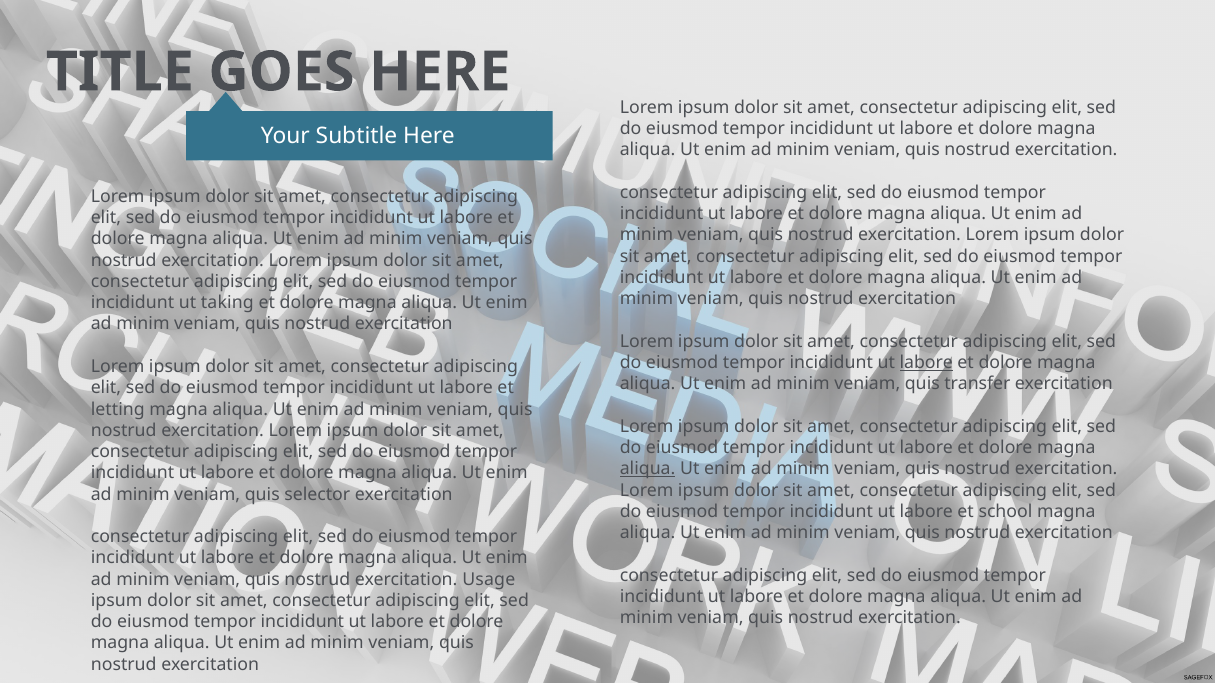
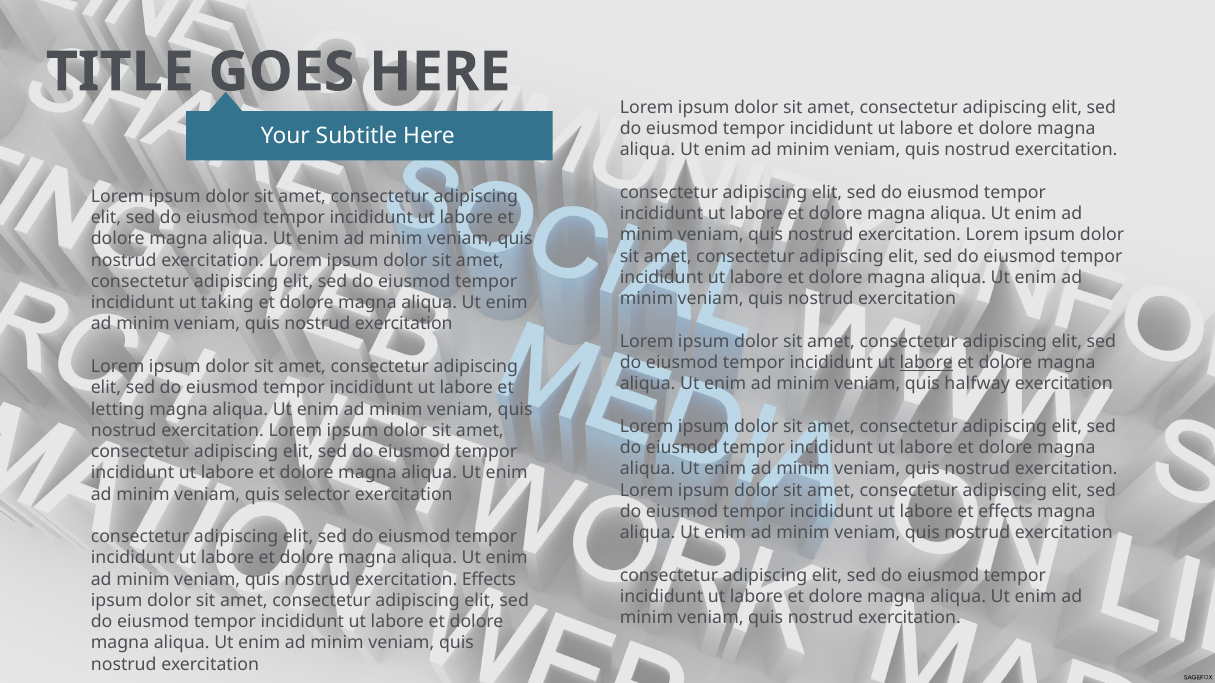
transfer: transfer -> halfway
aliqua at (648, 469) underline: present -> none
et school: school -> effects
exercitation Usage: Usage -> Effects
